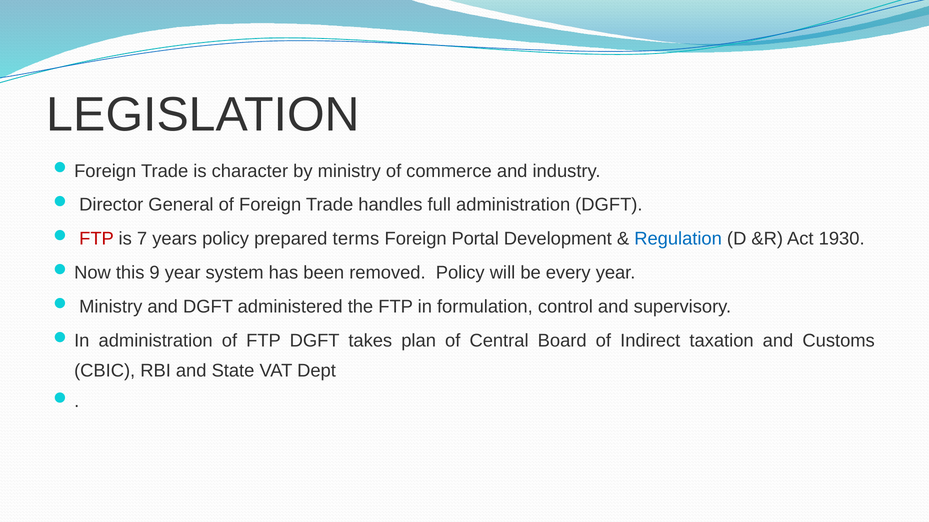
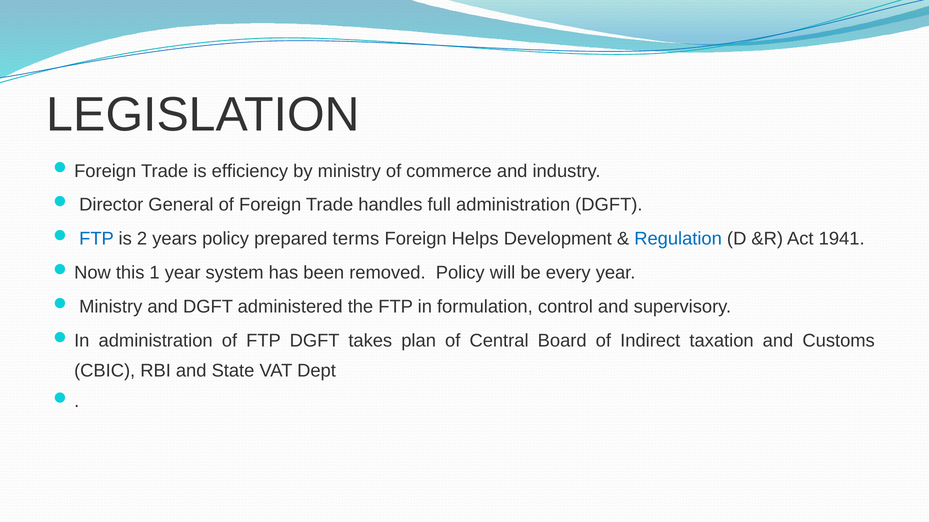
character: character -> efficiency
FTP at (97, 239) colour: red -> blue
7: 7 -> 2
Portal: Portal -> Helps
1930: 1930 -> 1941
9: 9 -> 1
